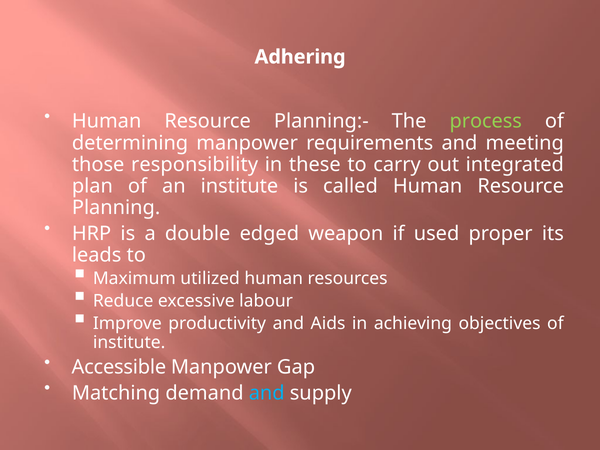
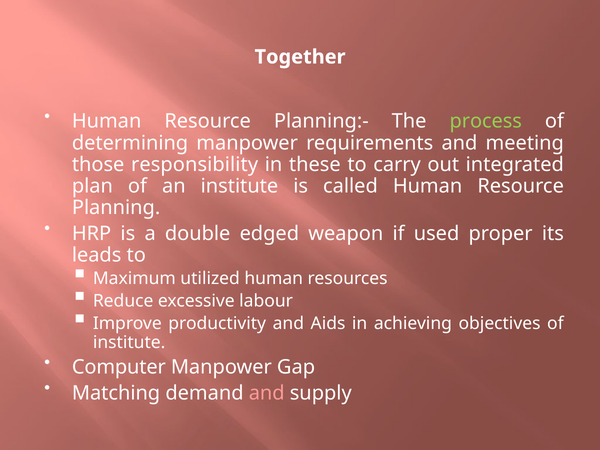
Adhering: Adhering -> Together
Accessible: Accessible -> Computer
and at (267, 393) colour: light blue -> pink
